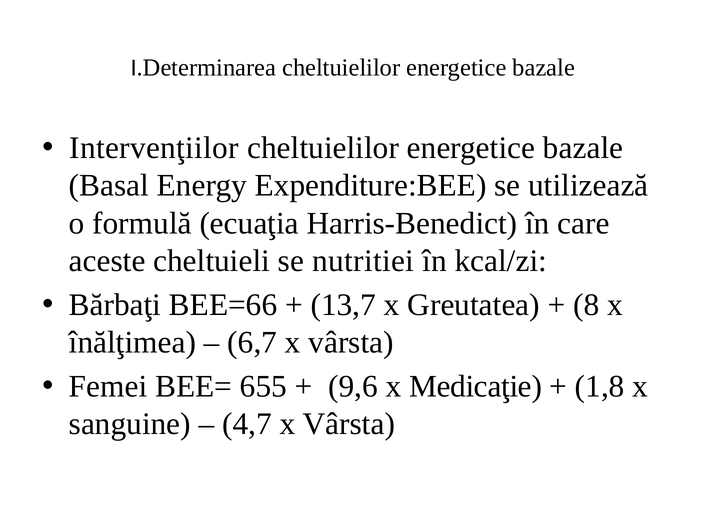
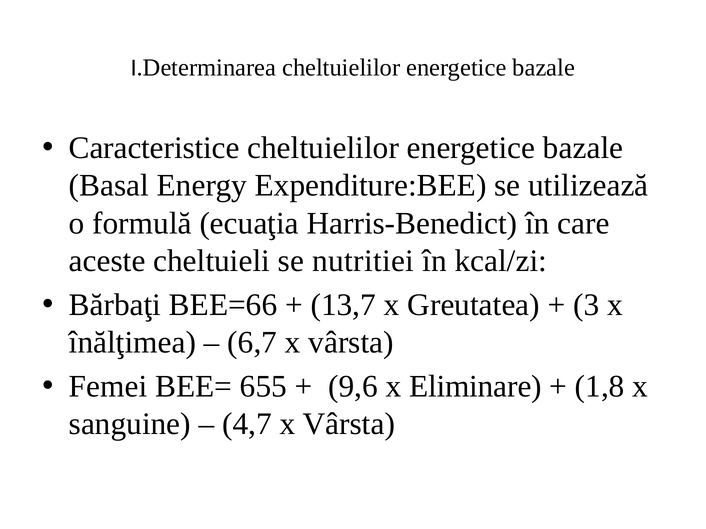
Intervenţiilor: Intervenţiilor -> Caracteristice
8: 8 -> 3
Medicaţie: Medicaţie -> Eliminare
